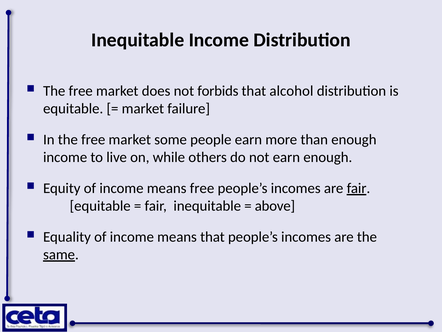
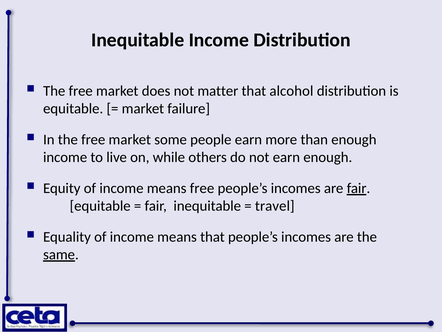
forbids: forbids -> matter
above: above -> travel
